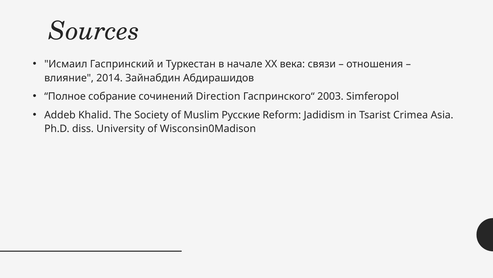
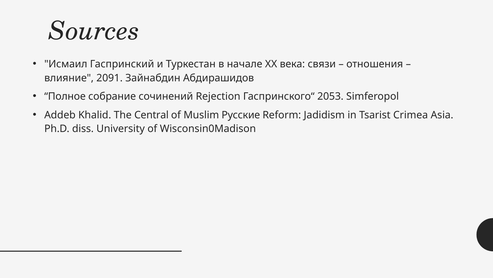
2014: 2014 -> 2091
Direction: Direction -> Rejection
2003: 2003 -> 2053
Society: Society -> Central
